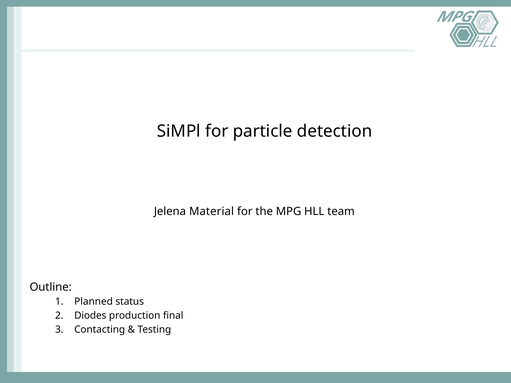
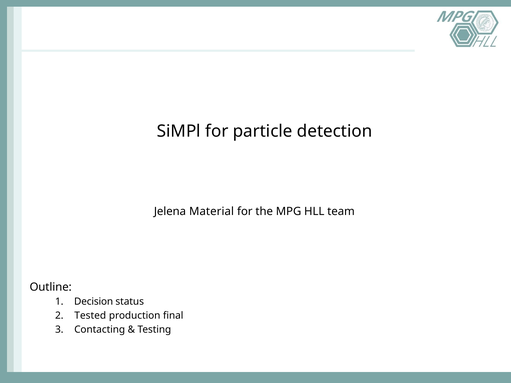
Planned: Planned -> Decision
Diodes: Diodes -> Tested
